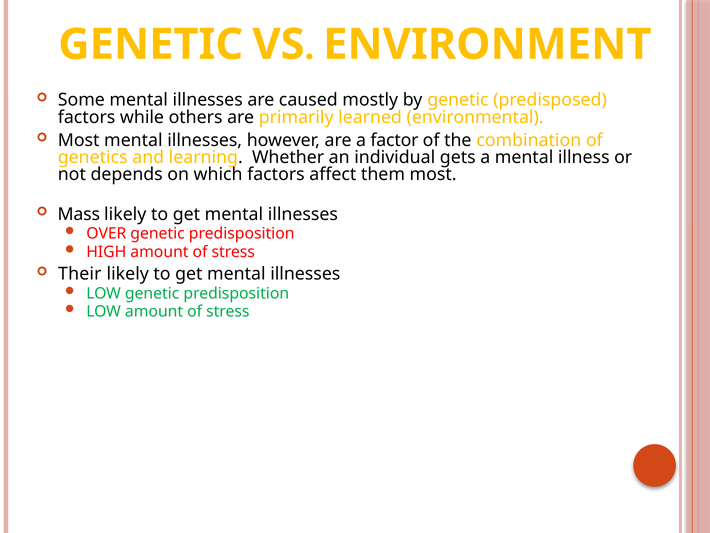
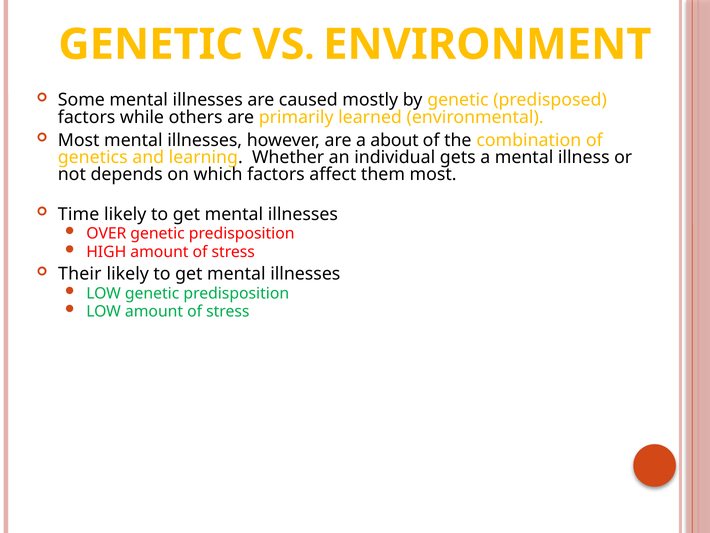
factor: factor -> about
Mass: Mass -> Time
